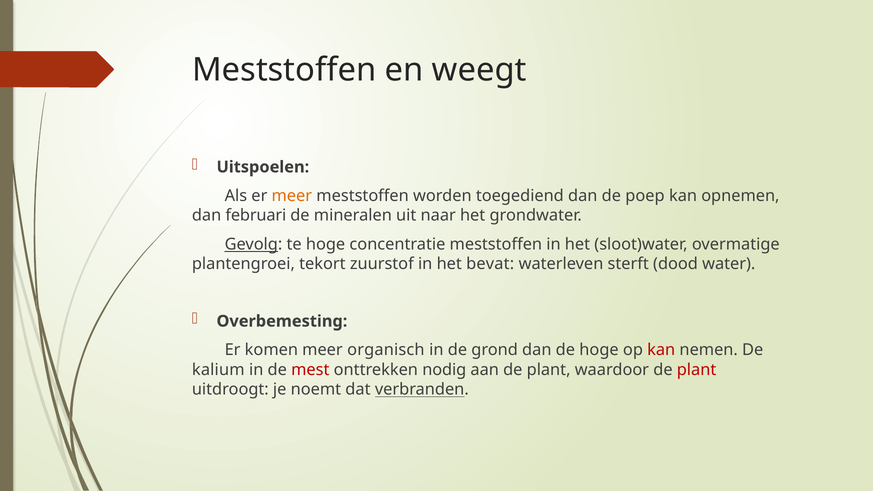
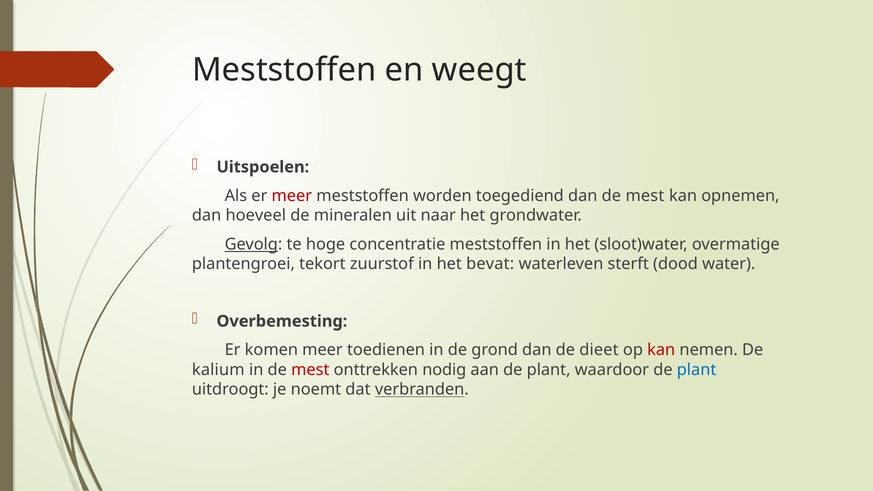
meer at (292, 196) colour: orange -> red
dan de poep: poep -> mest
februari: februari -> hoeveel
organisch: organisch -> toedienen
de hoge: hoge -> dieet
plant at (697, 370) colour: red -> blue
